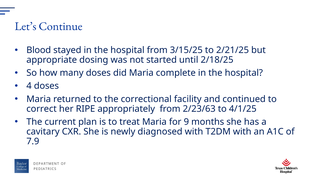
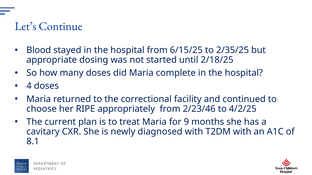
3/15/25: 3/15/25 -> 6/15/25
2/21/25: 2/21/25 -> 2/35/25
correct: correct -> choose
2/23/63: 2/23/63 -> 2/23/46
4/1/25: 4/1/25 -> 4/2/25
7.9: 7.9 -> 8.1
